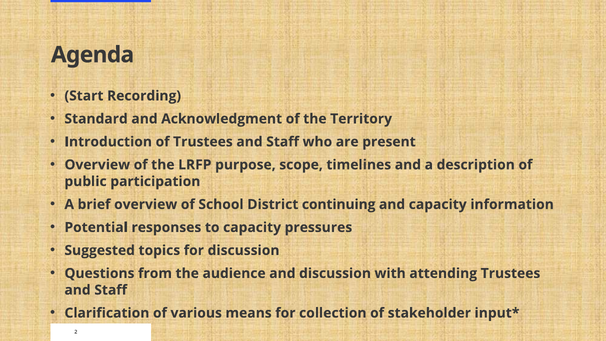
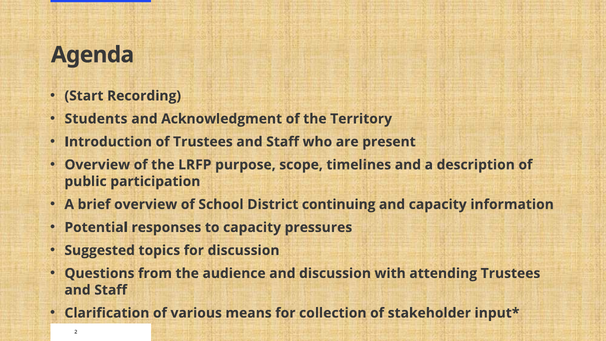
Standard: Standard -> Students
